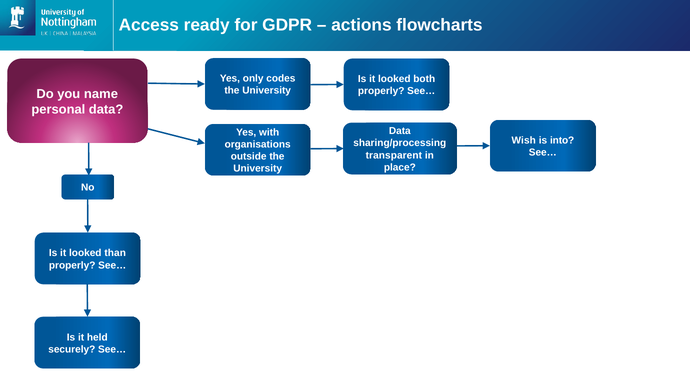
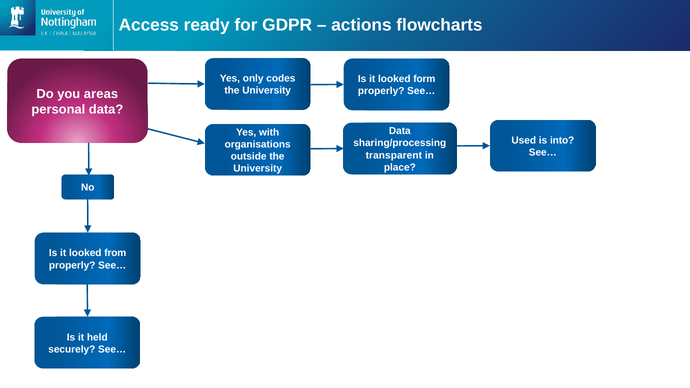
both: both -> form
name: name -> areas
Wish: Wish -> Used
than: than -> from
